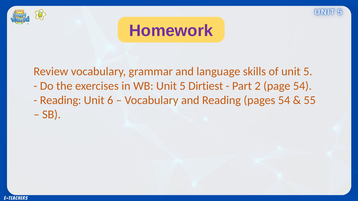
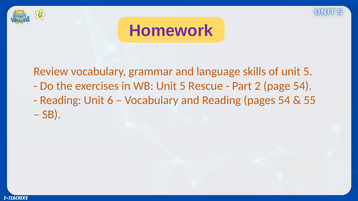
Dirtiest: Dirtiest -> Rescue
